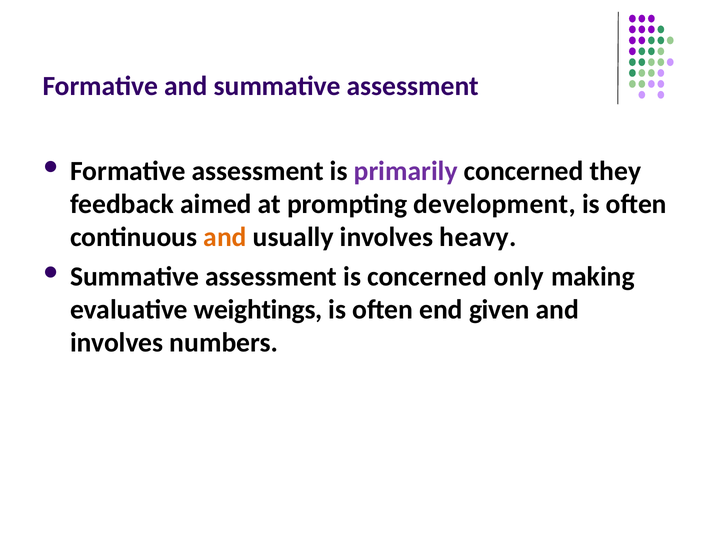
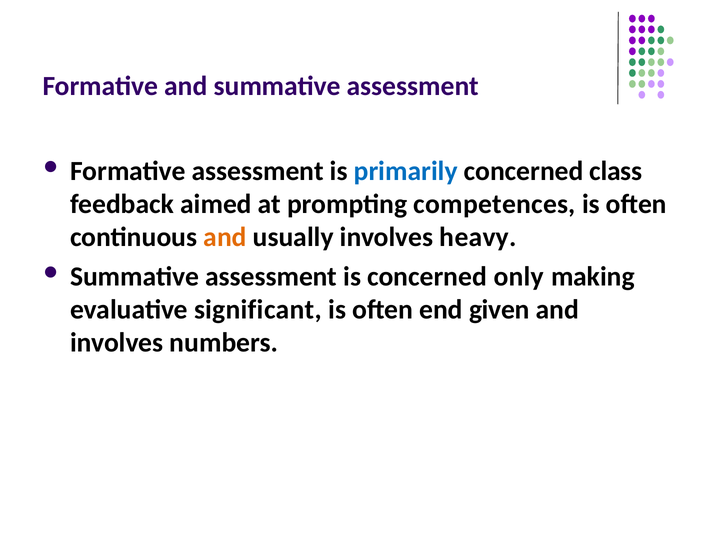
primarily colour: purple -> blue
they: they -> class
development: development -> competences
weightings: weightings -> significant
